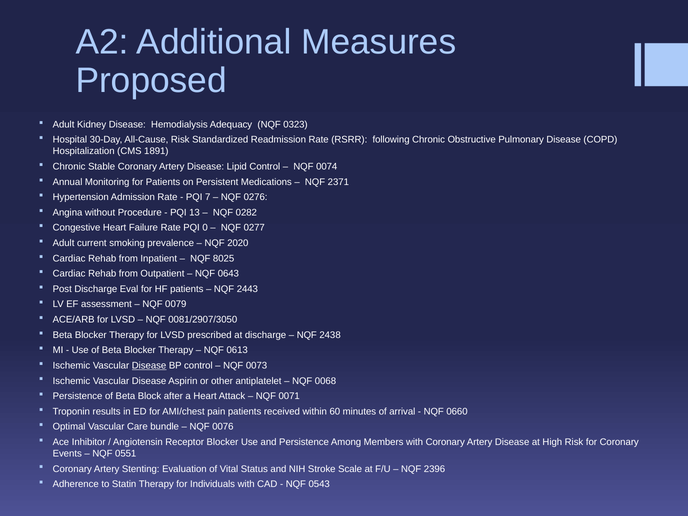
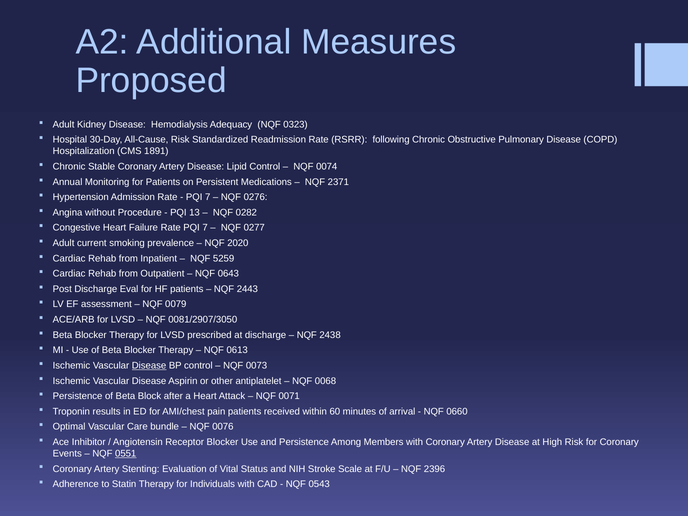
Rate PQI 0: 0 -> 7
8025: 8025 -> 5259
0551 underline: none -> present
